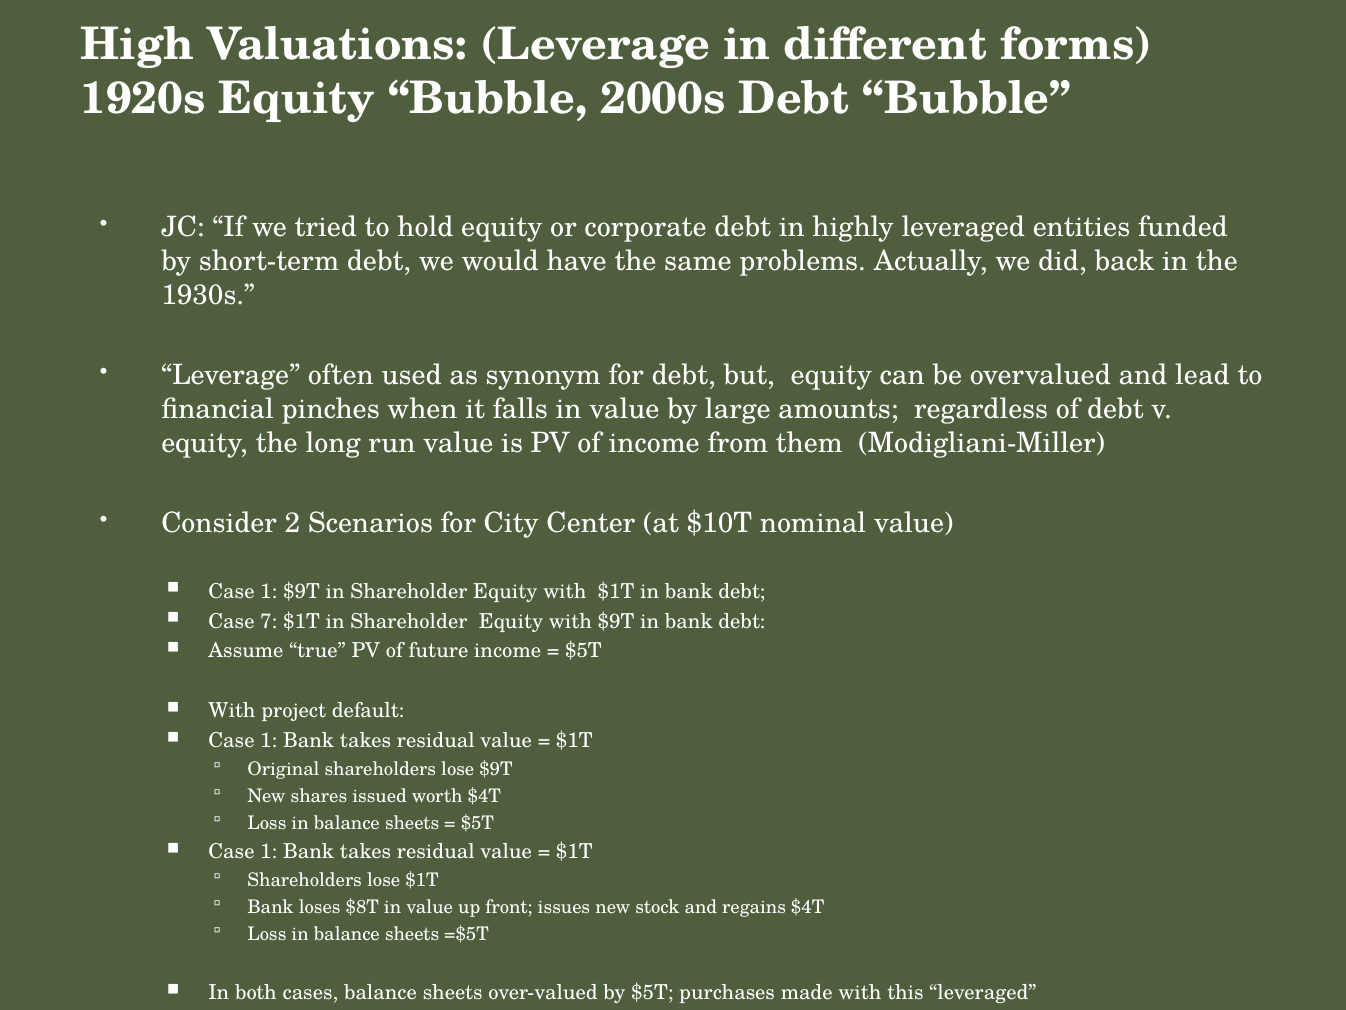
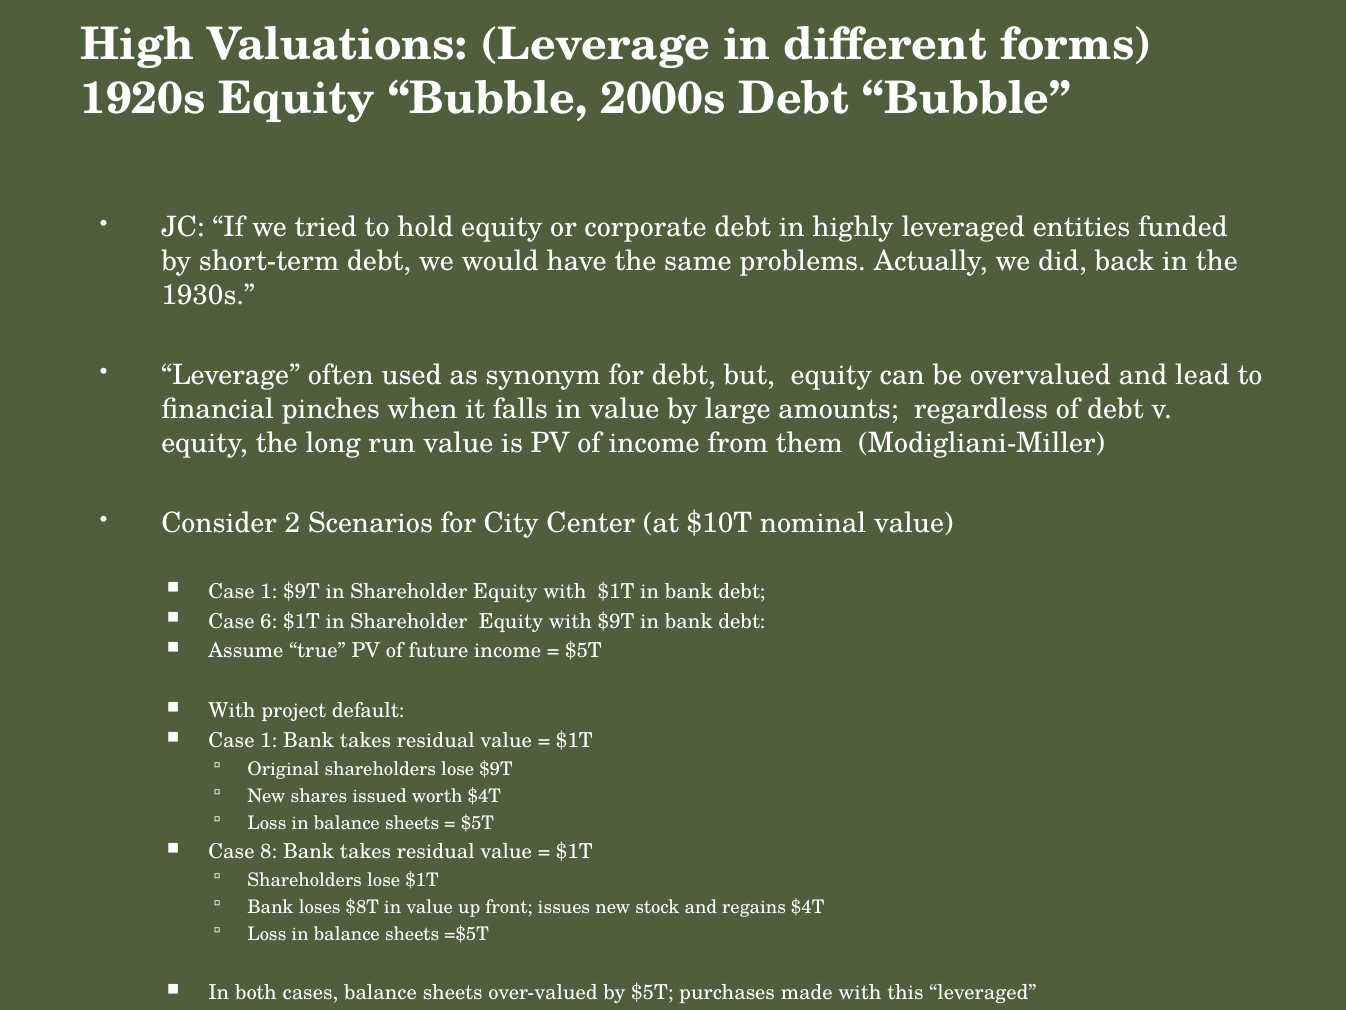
7: 7 -> 6
1 at (269, 852): 1 -> 8
